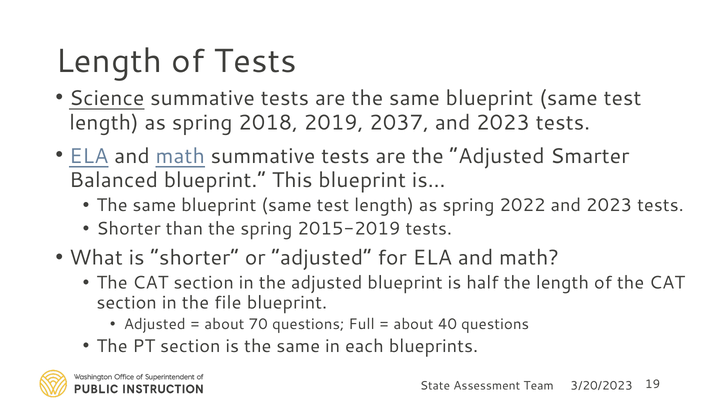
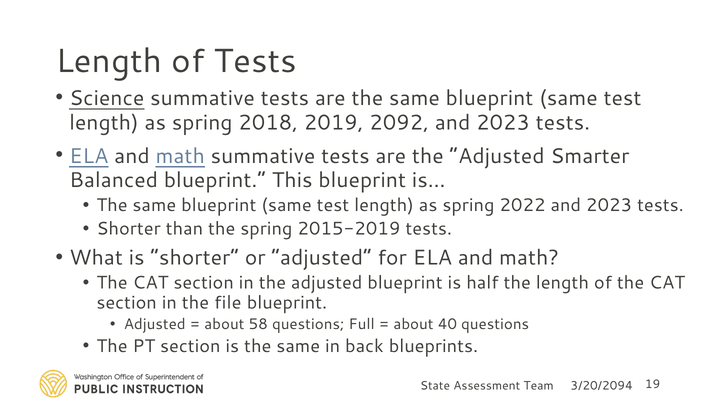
2037: 2037 -> 2092
70: 70 -> 58
each: each -> back
3/20/2023: 3/20/2023 -> 3/20/2094
